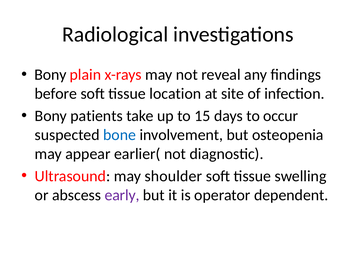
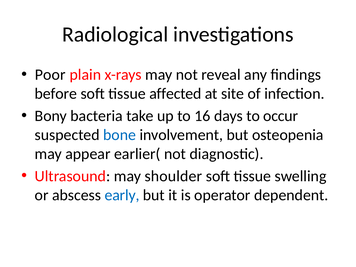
Bony at (50, 75): Bony -> Poor
location: location -> affected
patients: patients -> bacteria
15: 15 -> 16
early colour: purple -> blue
